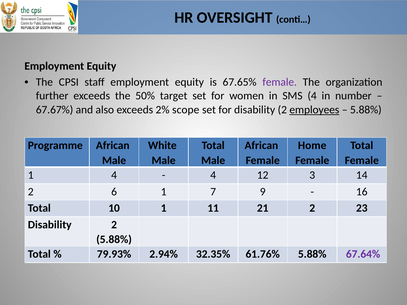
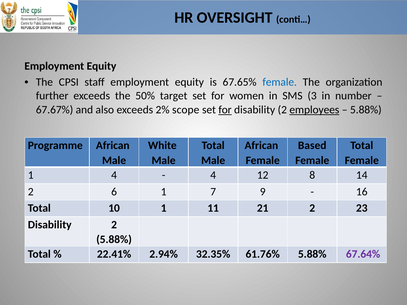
female at (280, 82) colour: purple -> blue
SMS 4: 4 -> 3
for at (225, 110) underline: none -> present
Home: Home -> Based
3: 3 -> 8
79.93%: 79.93% -> 22.41%
